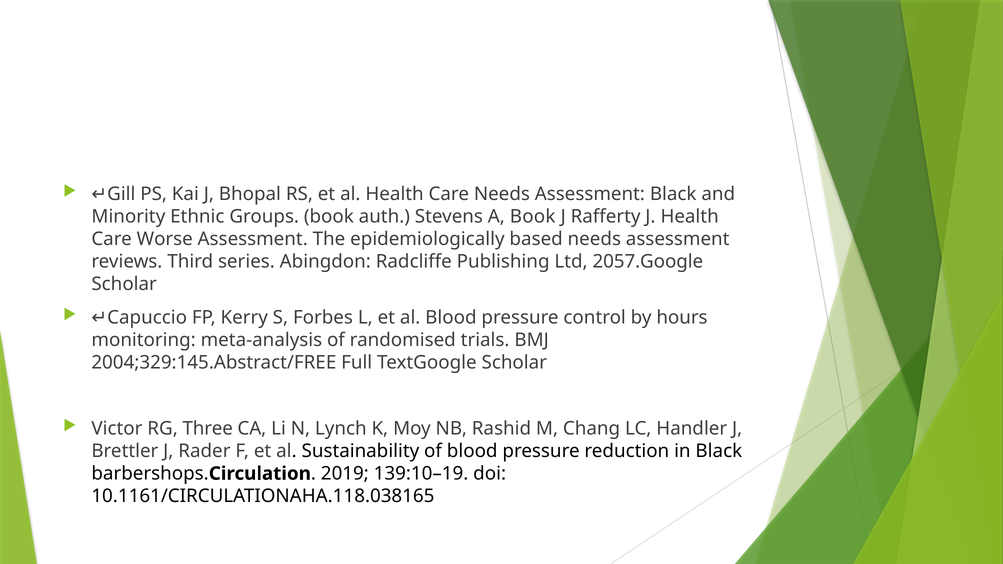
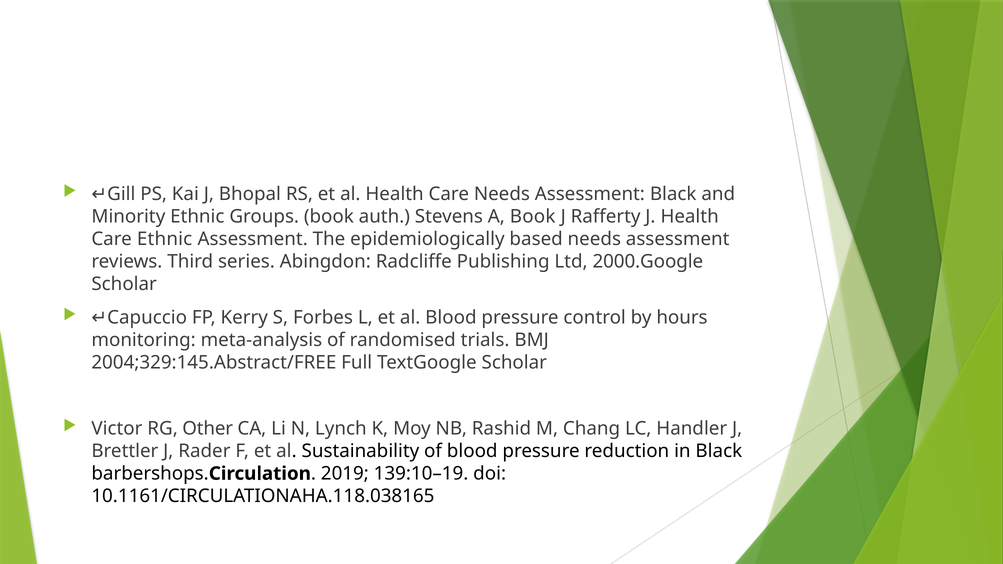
Care Worse: Worse -> Ethnic
2057.Google: 2057.Google -> 2000.Google
Three: Three -> Other
